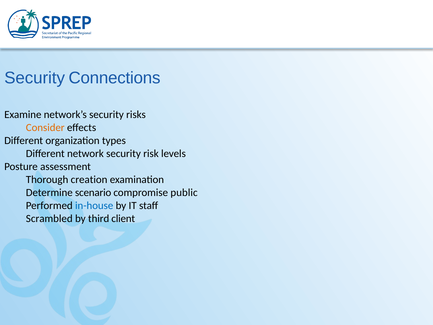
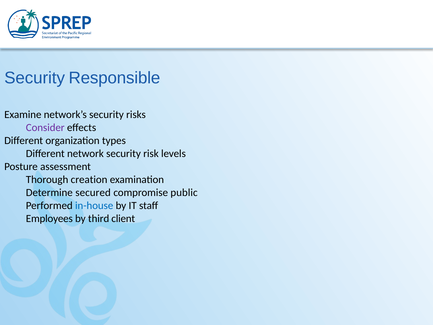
Connections: Connections -> Responsible
Consider colour: orange -> purple
scenario: scenario -> secured
Scrambled: Scrambled -> Employees
